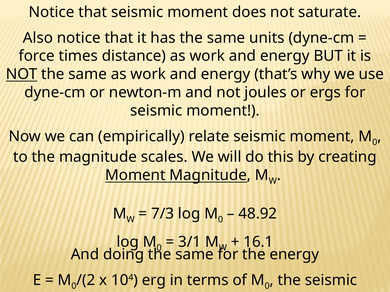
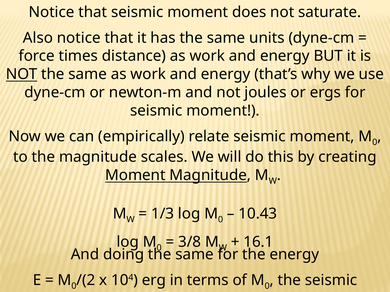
7/3: 7/3 -> 1/3
48.92: 48.92 -> 10.43
3/1: 3/1 -> 3/8
